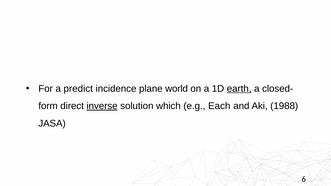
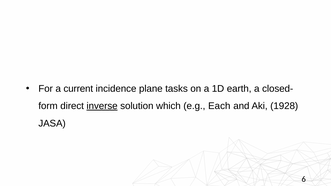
predict: predict -> current
world: world -> tasks
earth underline: present -> none
1988: 1988 -> 1928
